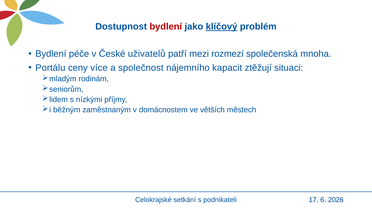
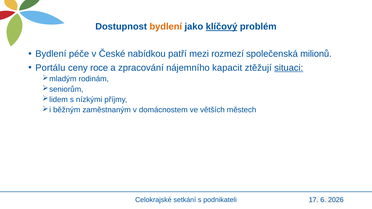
bydlení at (166, 27) colour: red -> orange
uživatelů: uživatelů -> nabídkou
mnoha: mnoha -> milionů
více: více -> roce
společnost: společnost -> zpracování
situaci underline: none -> present
